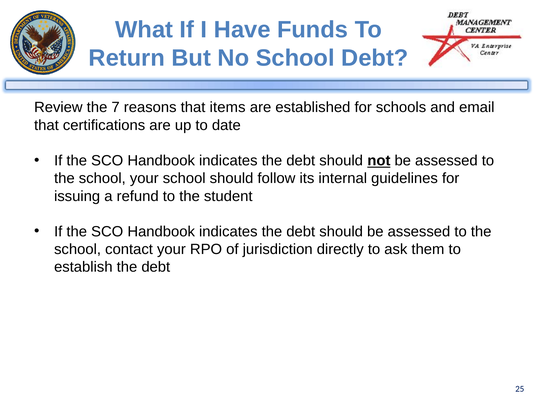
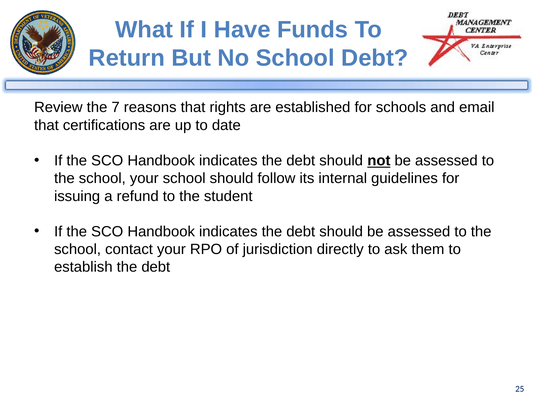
items: items -> rights
